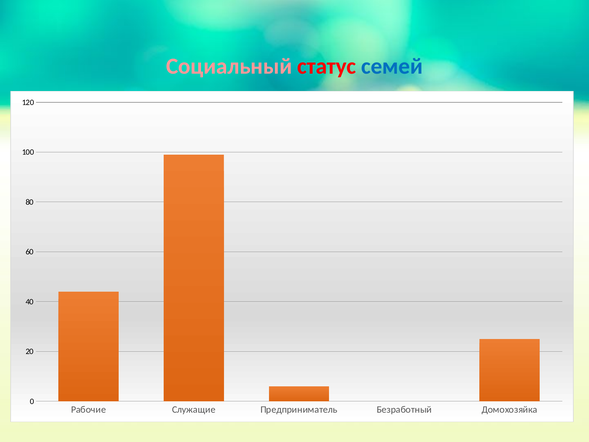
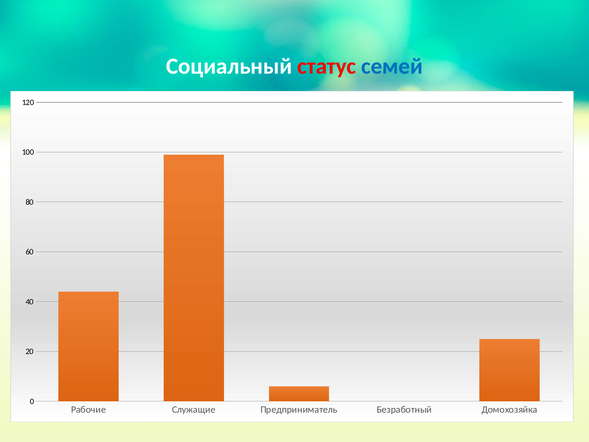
Социальный colour: pink -> white
